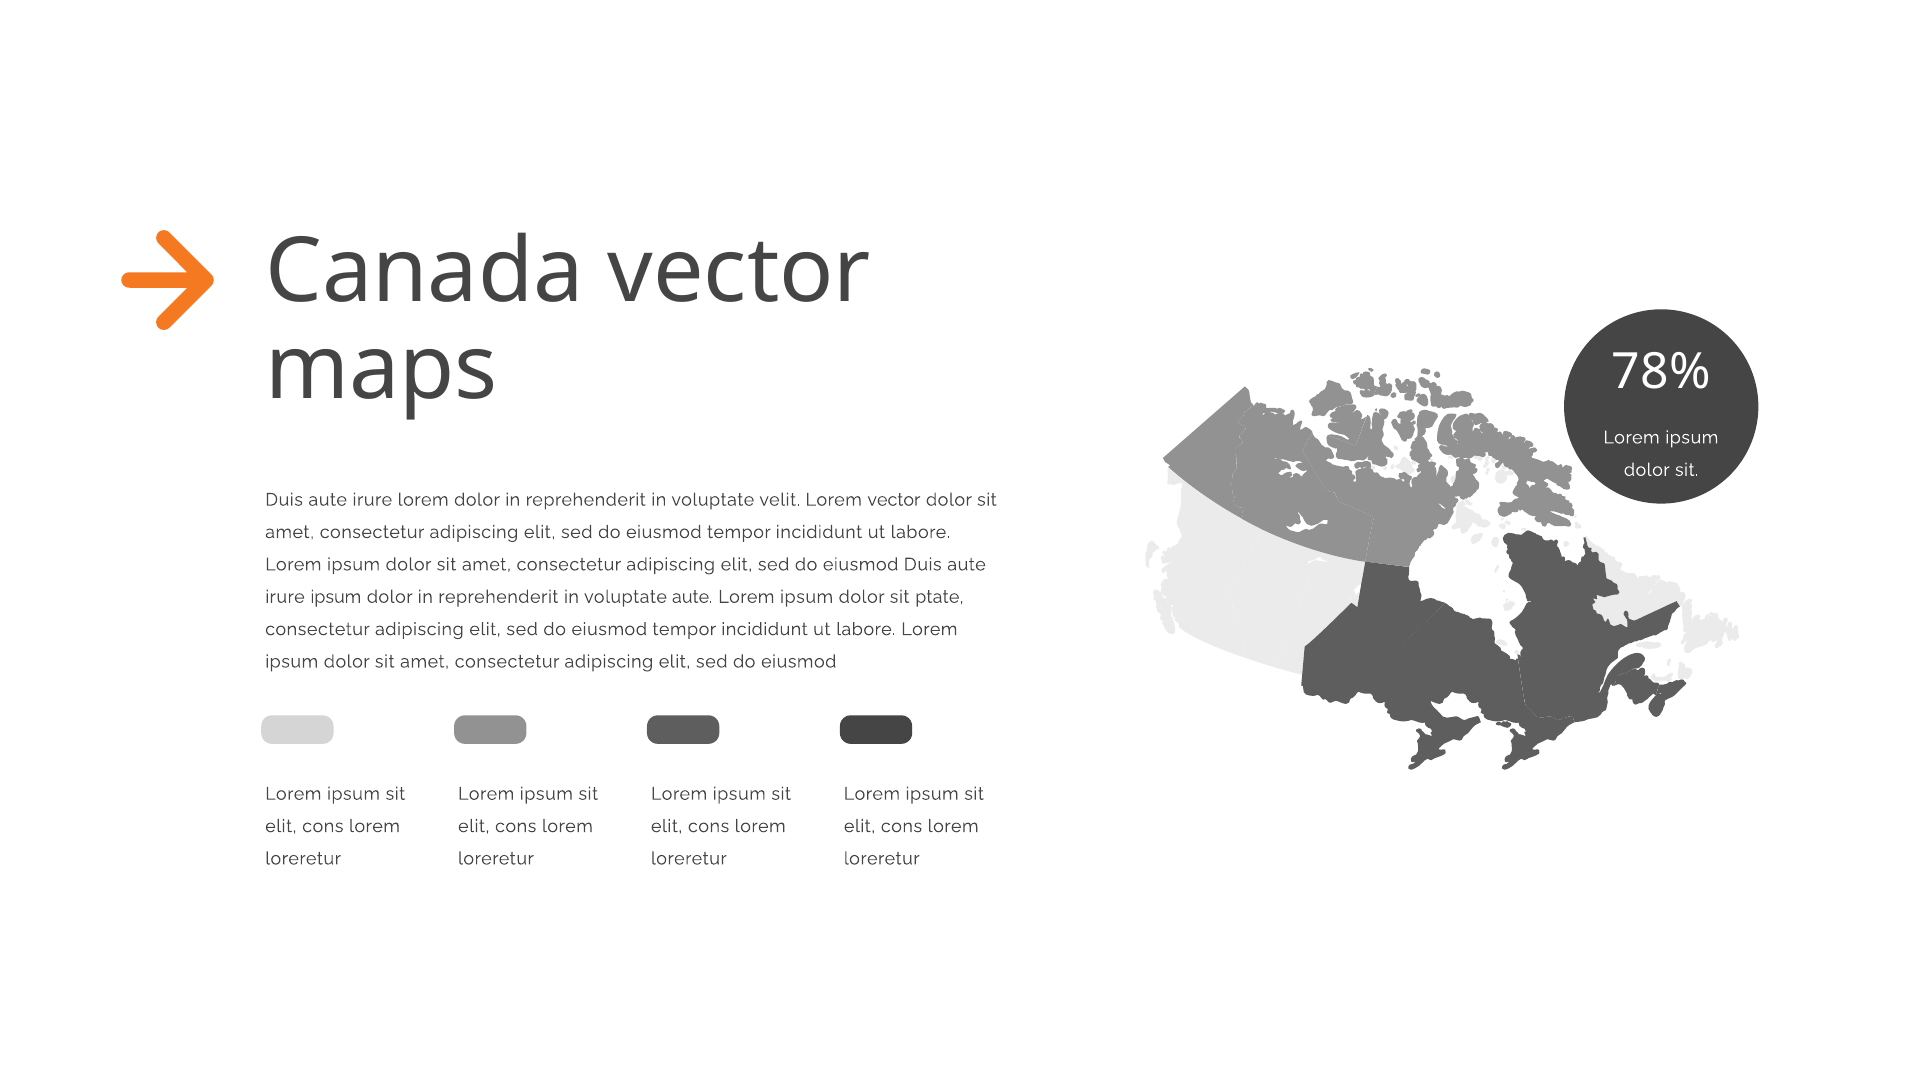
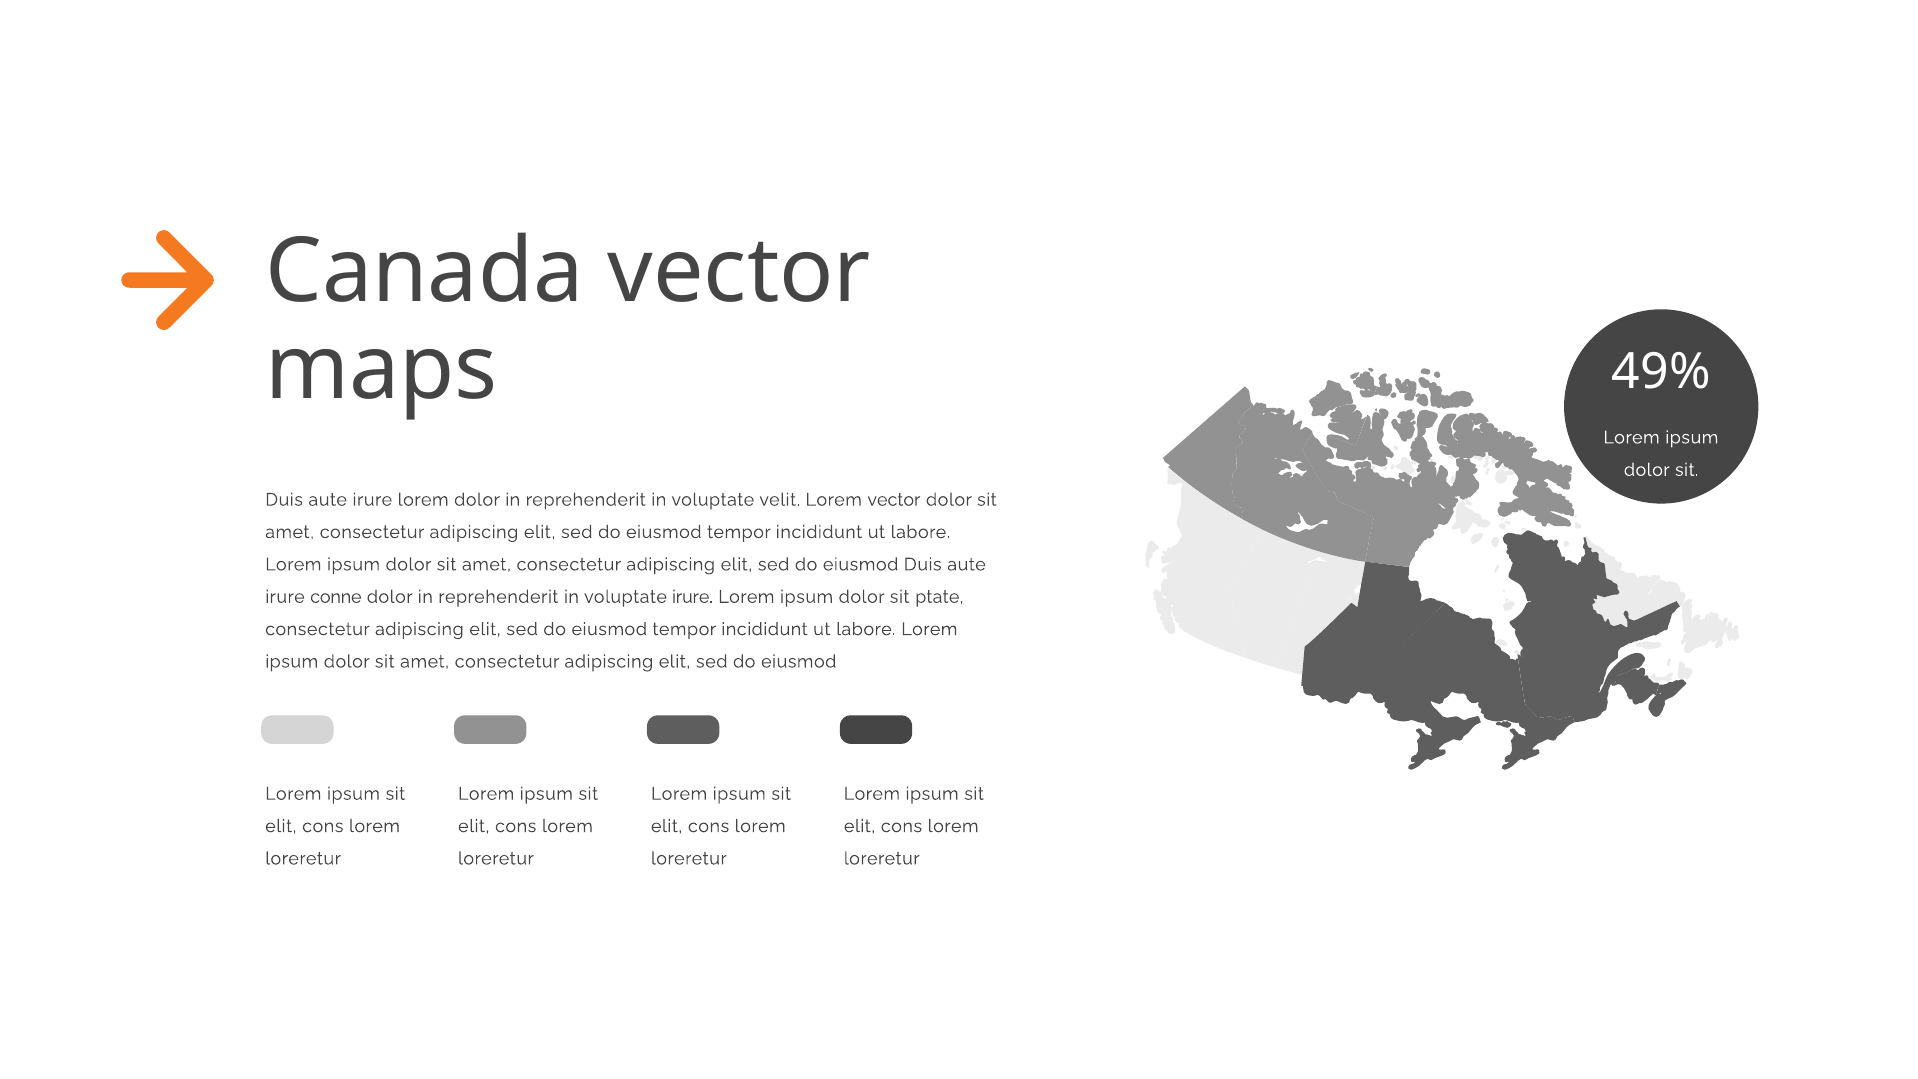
78%: 78% -> 49%
irure ipsum: ipsum -> conne
voluptate aute: aute -> irure
